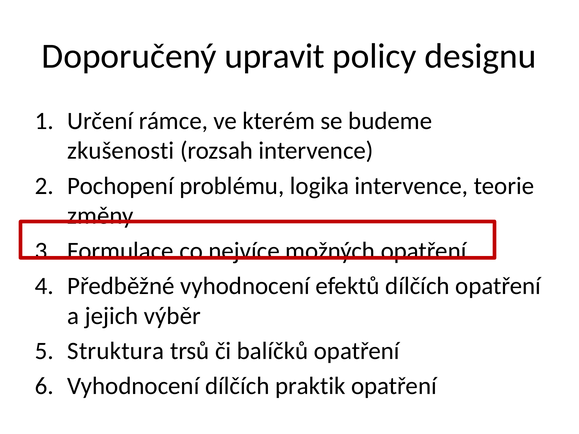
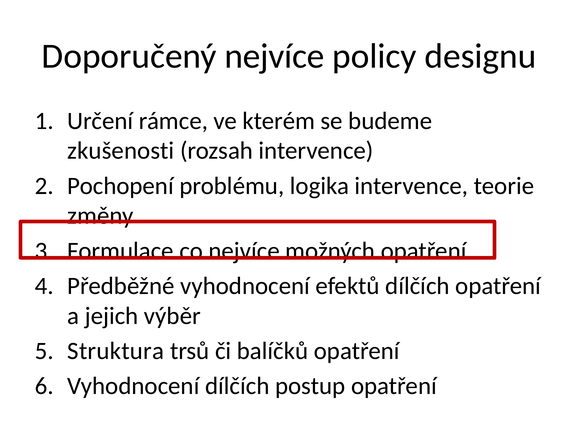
Doporučený upravit: upravit -> nejvíce
praktik: praktik -> postup
